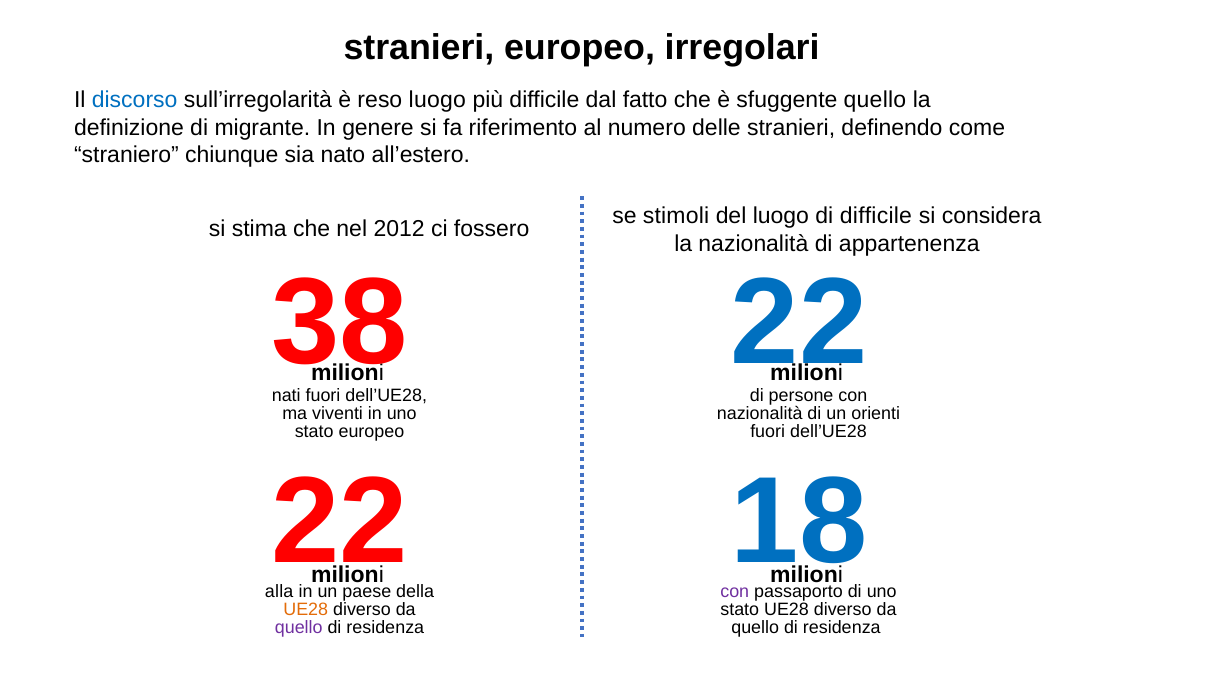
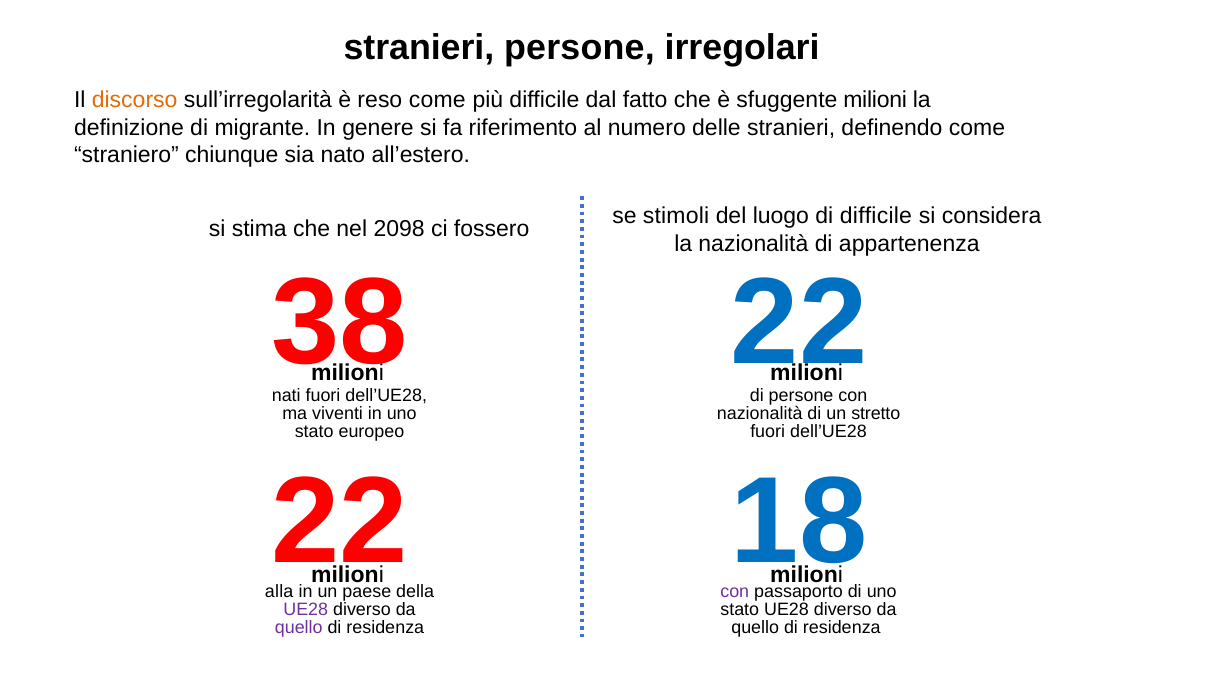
stranieri europeo: europeo -> persone
discorso colour: blue -> orange
reso luogo: luogo -> come
sfuggente quello: quello -> milioni
2012: 2012 -> 2098
orienti: orienti -> stretto
UE28 at (306, 610) colour: orange -> purple
